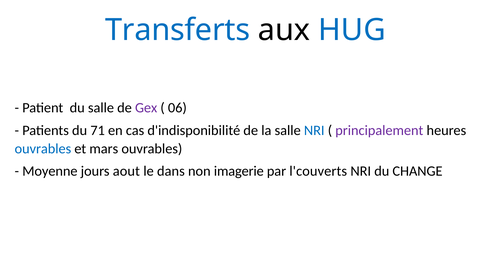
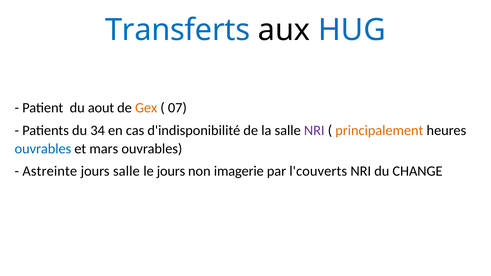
du salle: salle -> aout
Gex colour: purple -> orange
06: 06 -> 07
71: 71 -> 34
NRI at (314, 130) colour: blue -> purple
principalement colour: purple -> orange
Moyenne: Moyenne -> Astreinte
jours aout: aout -> salle
le dans: dans -> jours
